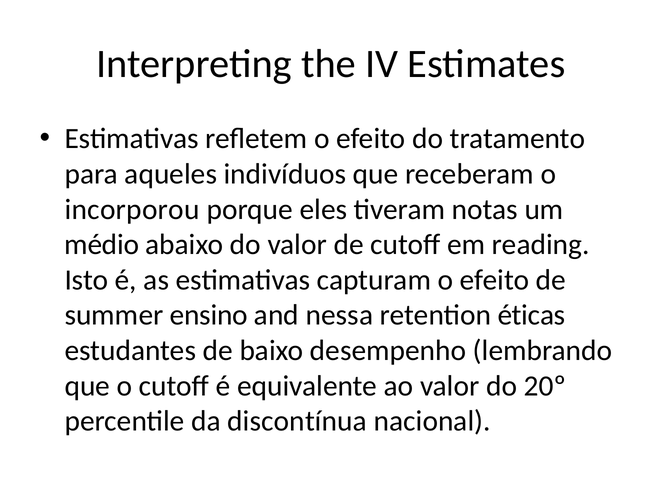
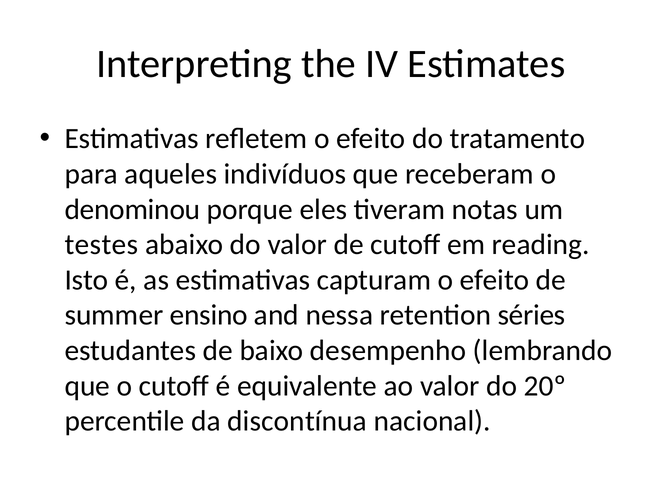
incorporou: incorporou -> denominou
médio: médio -> testes
éticas: éticas -> séries
